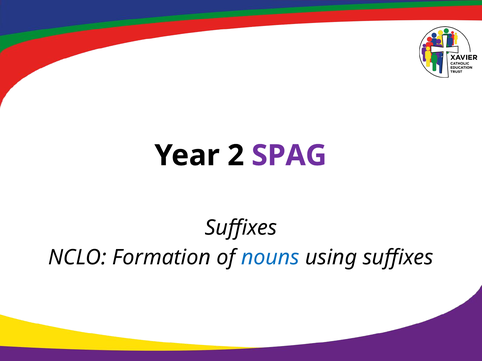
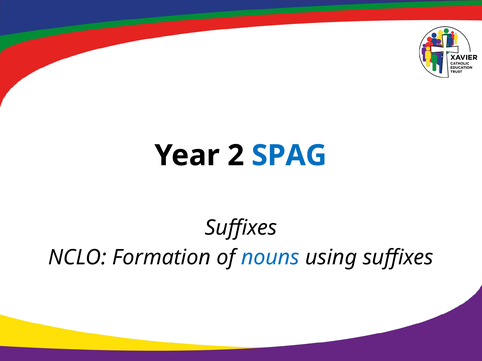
SPAG colour: purple -> blue
